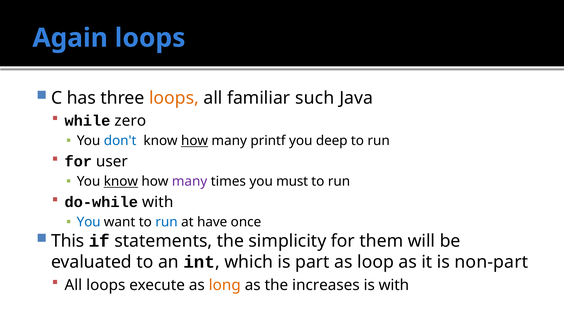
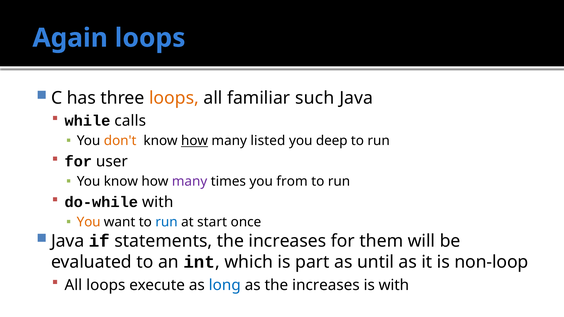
zero: zero -> calls
don't colour: blue -> orange
printf: printf -> listed
know at (121, 182) underline: present -> none
must: must -> from
You at (89, 222) colour: blue -> orange
have: have -> start
This at (68, 241): This -> Java
statements the simplicity: simplicity -> increases
loop: loop -> until
non-part: non-part -> non-loop
long colour: orange -> blue
